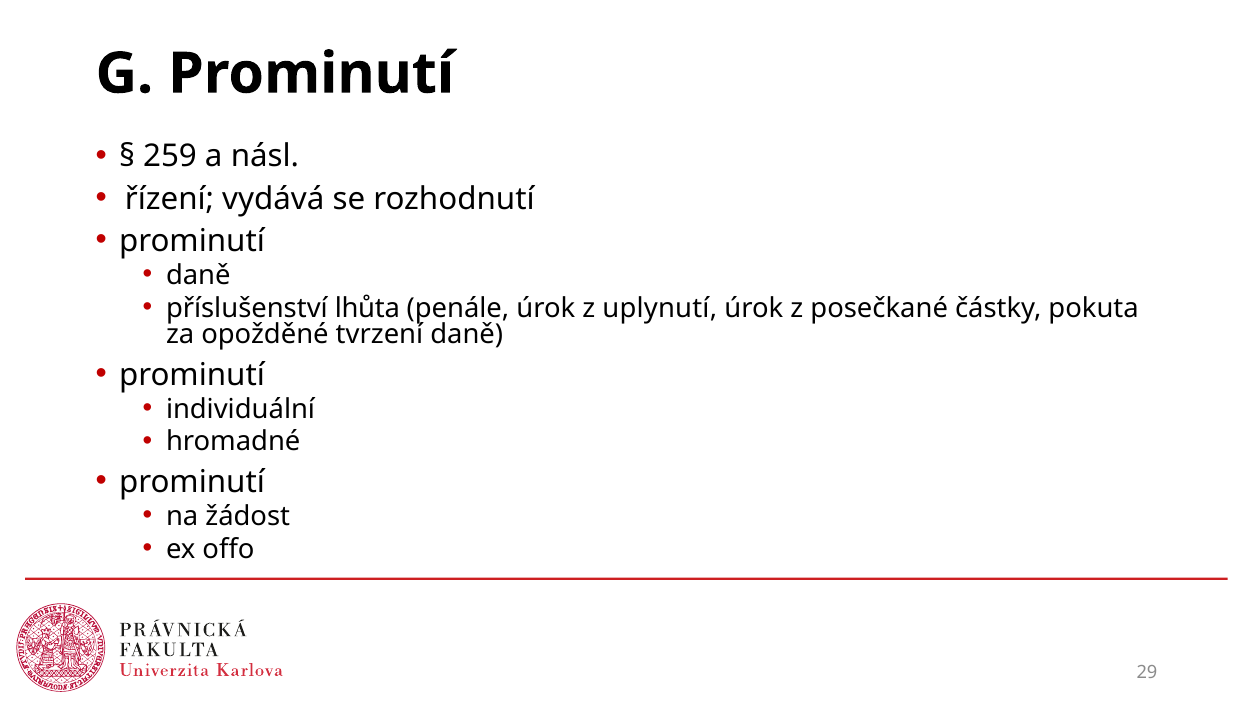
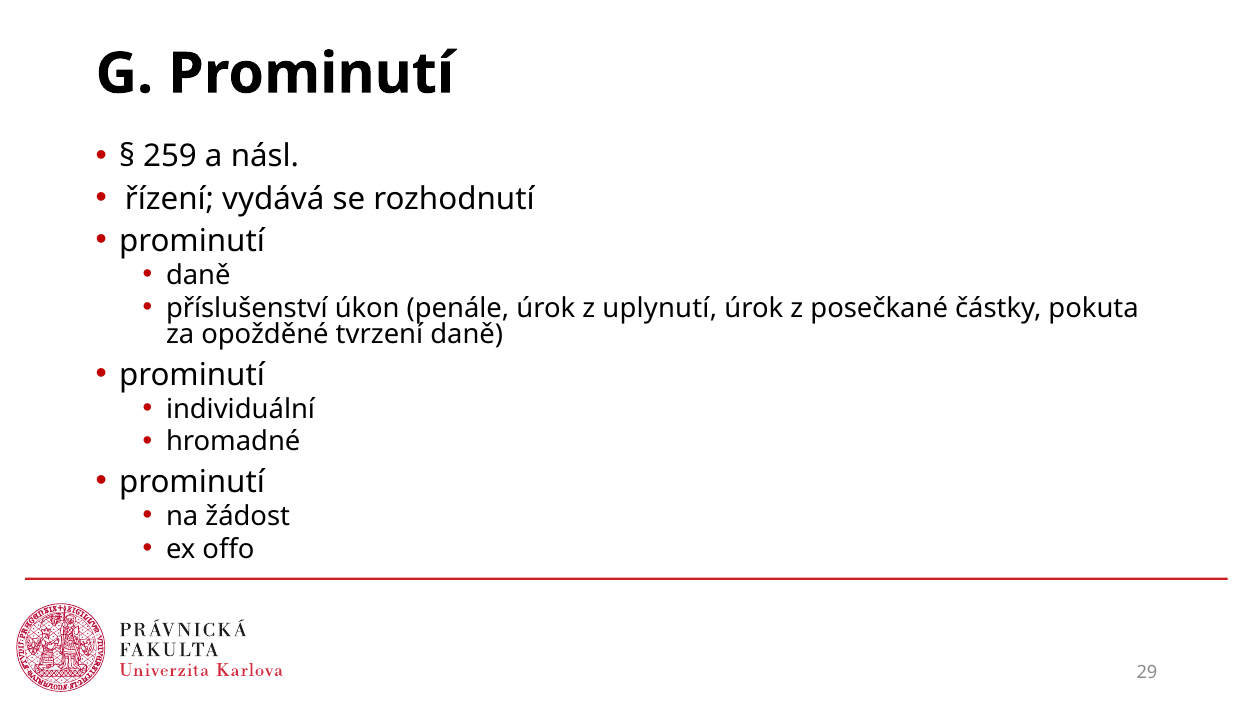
lhůta: lhůta -> úkon
